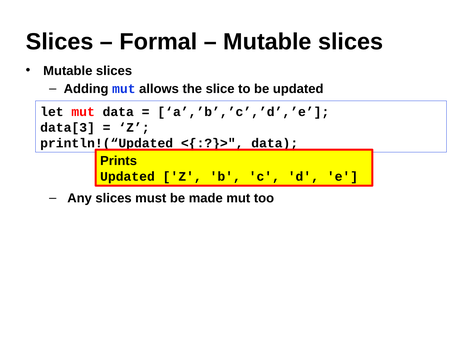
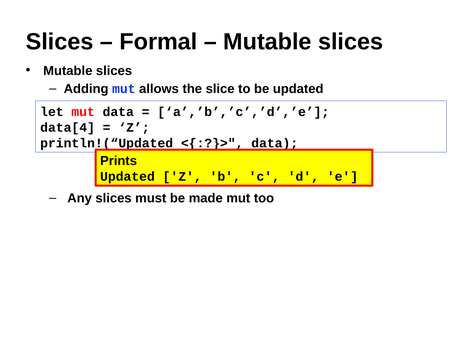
data[3: data[3 -> data[4
